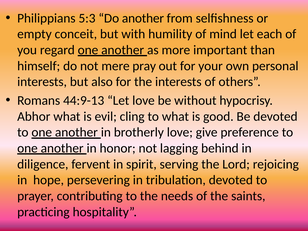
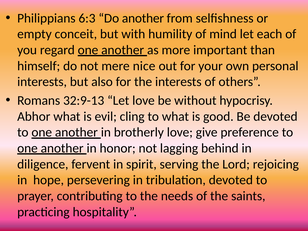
5:3: 5:3 -> 6:3
pray: pray -> nice
44:9-13: 44:9-13 -> 32:9-13
